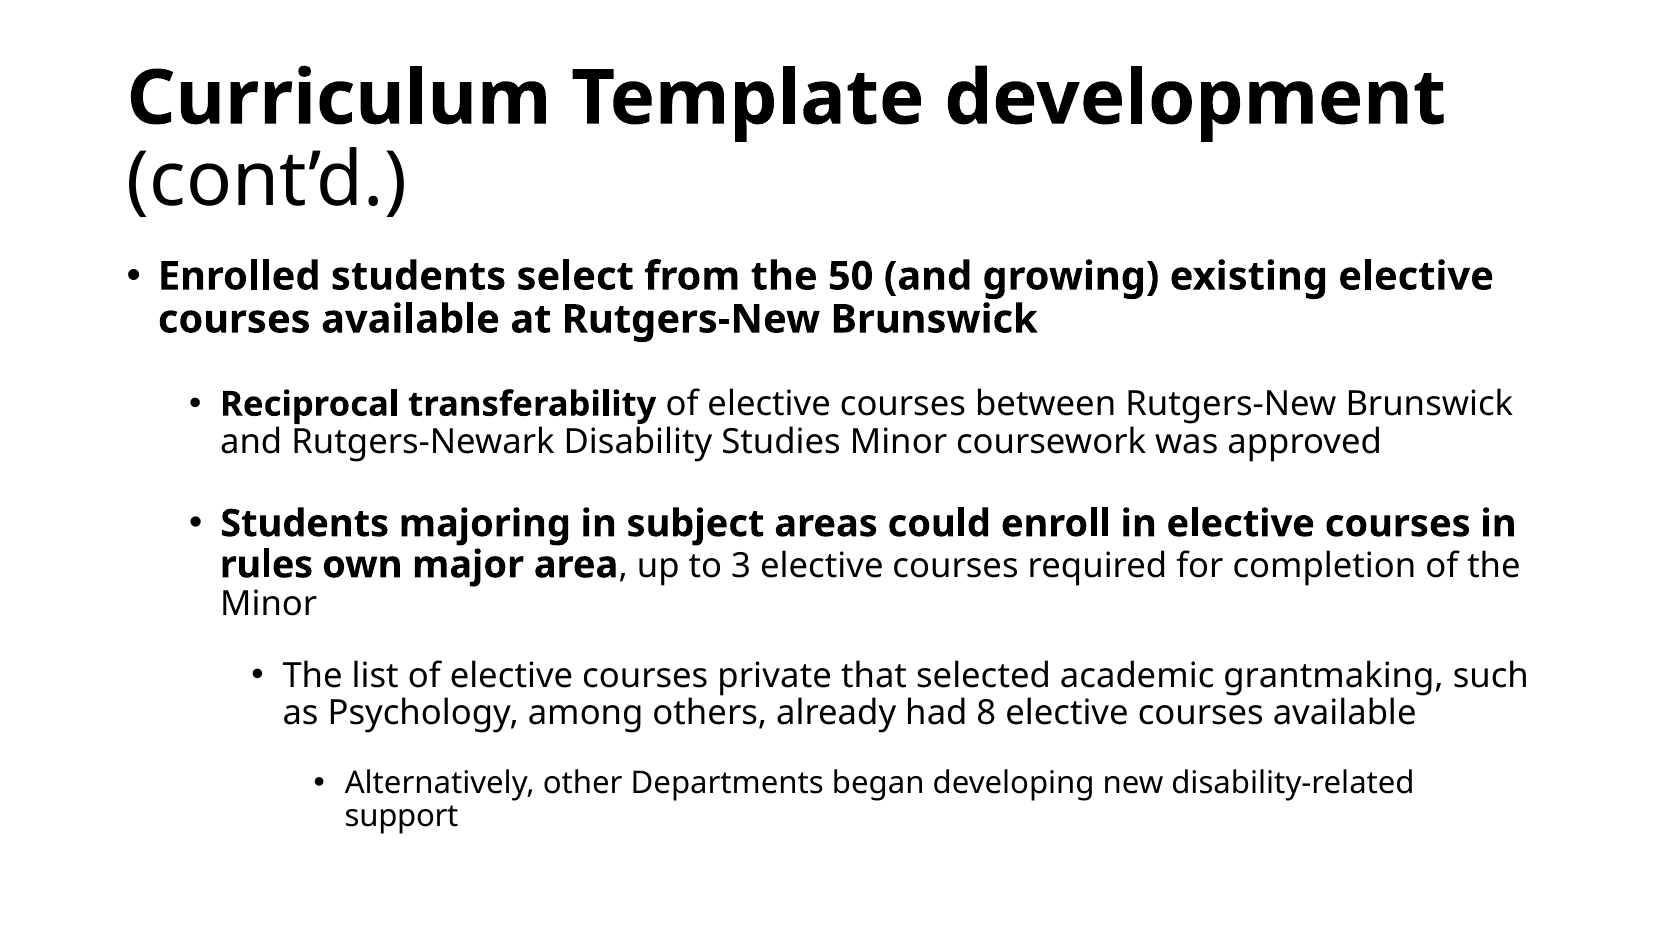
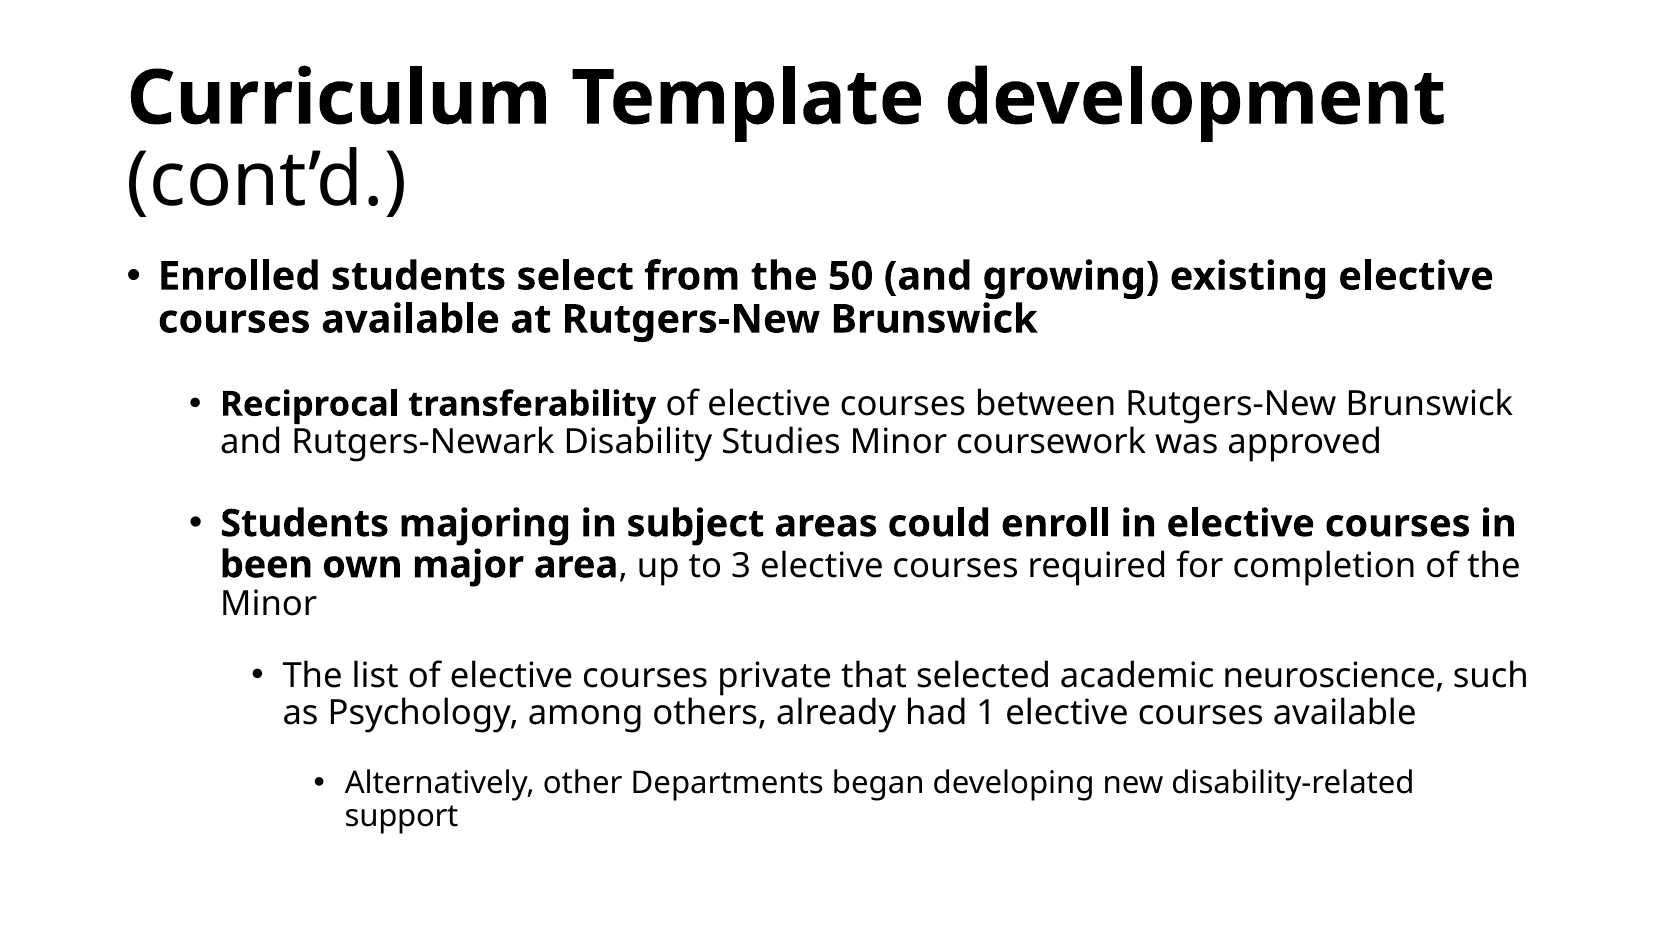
rules: rules -> been
grantmaking: grantmaking -> neuroscience
8: 8 -> 1
